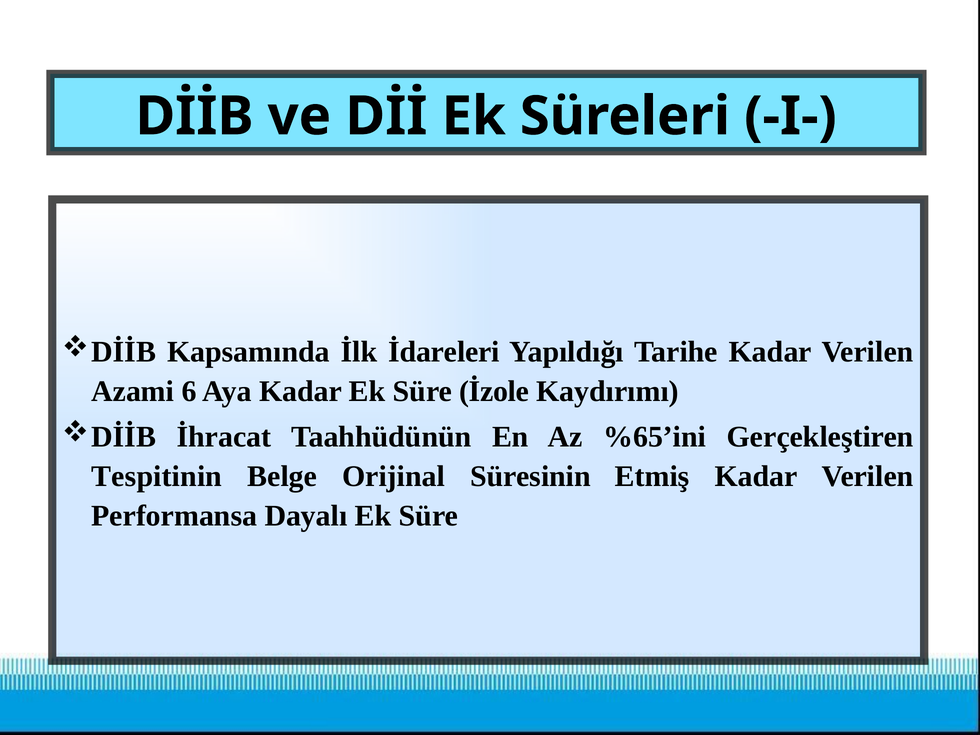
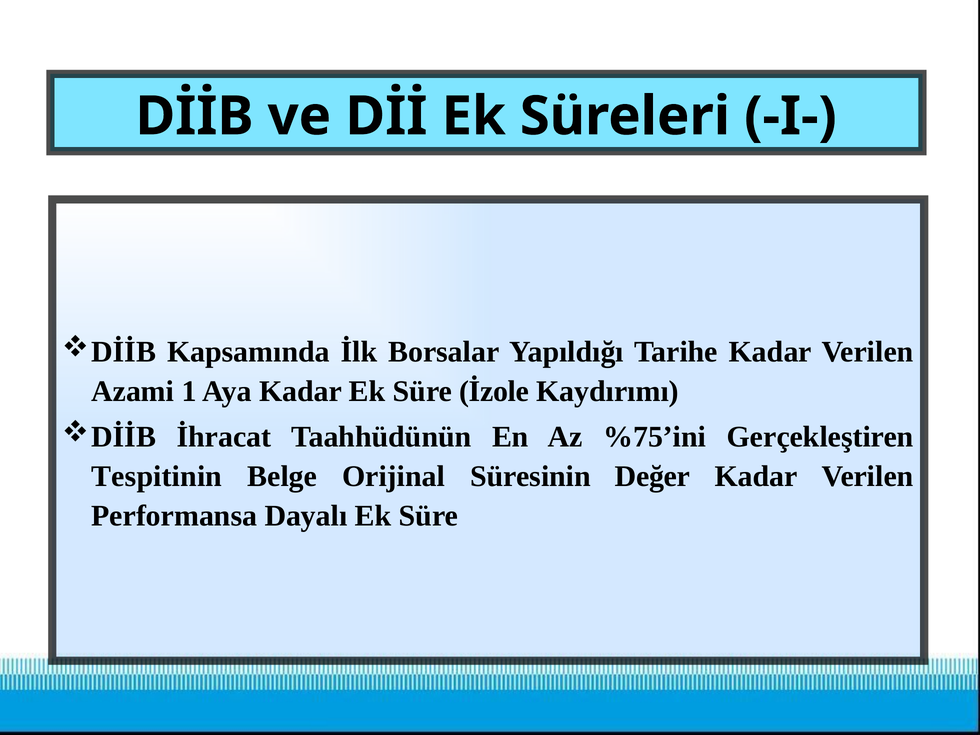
İdareleri: İdareleri -> Borsalar
6: 6 -> 1
%65’ini: %65’ini -> %75’ini
Etmiş: Etmiş -> Değer
